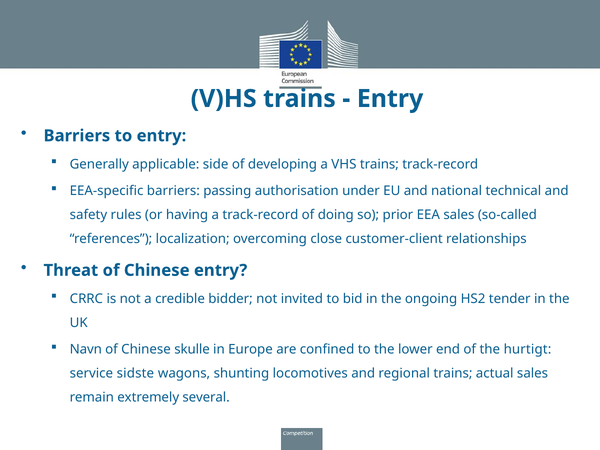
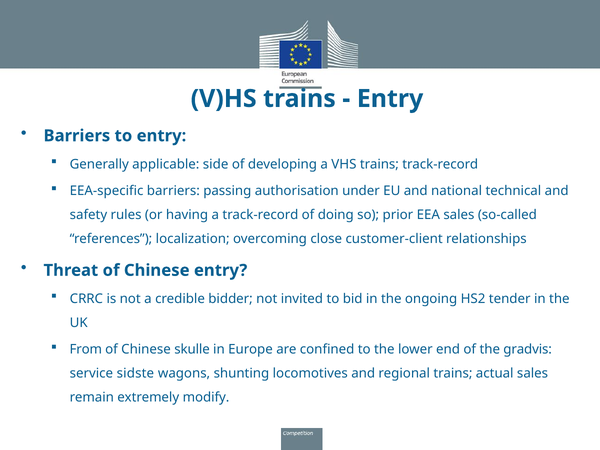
Navn: Navn -> From
hurtigt: hurtigt -> gradvis
several: several -> modify
